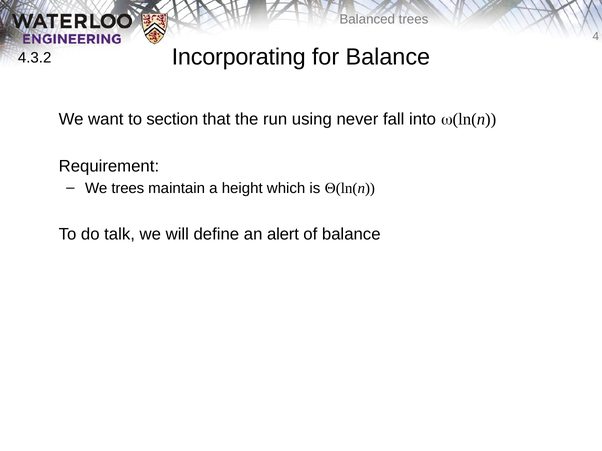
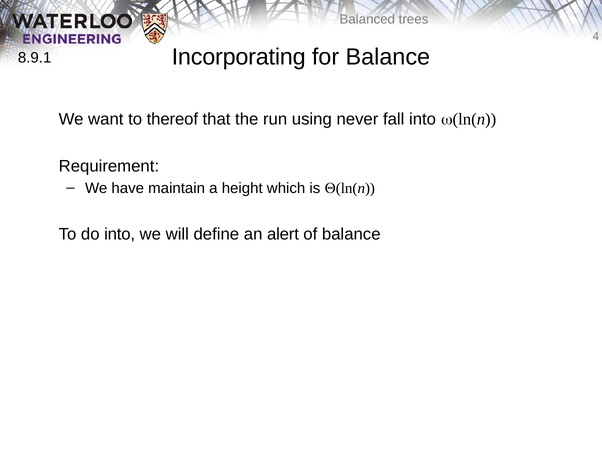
4.3.2: 4.3.2 -> 8.9.1
section: section -> thereof
We trees: trees -> have
do talk: talk -> into
